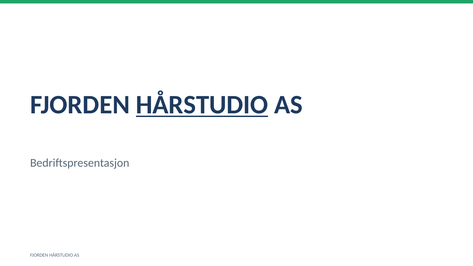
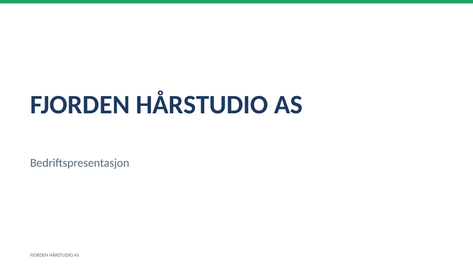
HÅRSTUDIO at (202, 105) underline: present -> none
